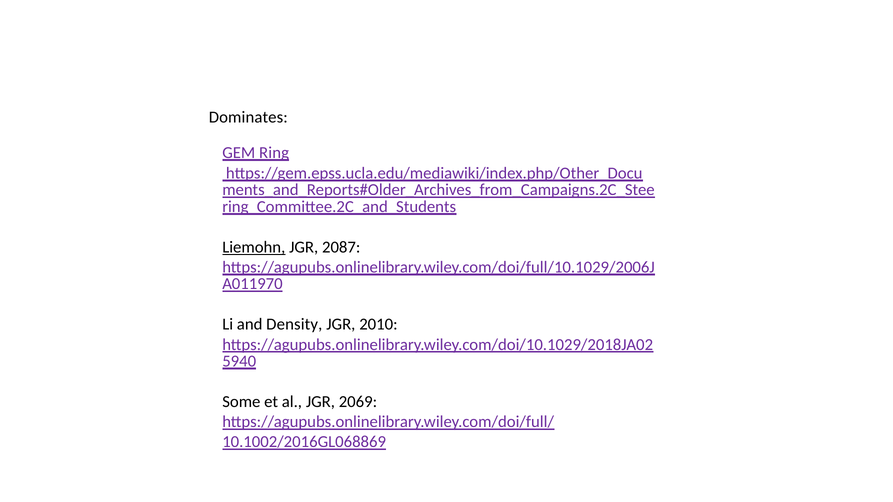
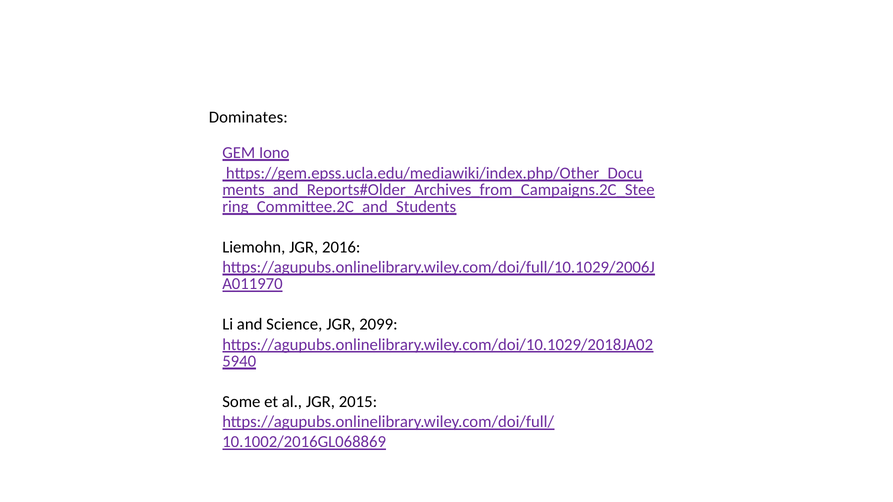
Ring: Ring -> Iono
Liemohn underline: present -> none
2087: 2087 -> 2016
Density: Density -> Science
2010: 2010 -> 2099
2069: 2069 -> 2015
